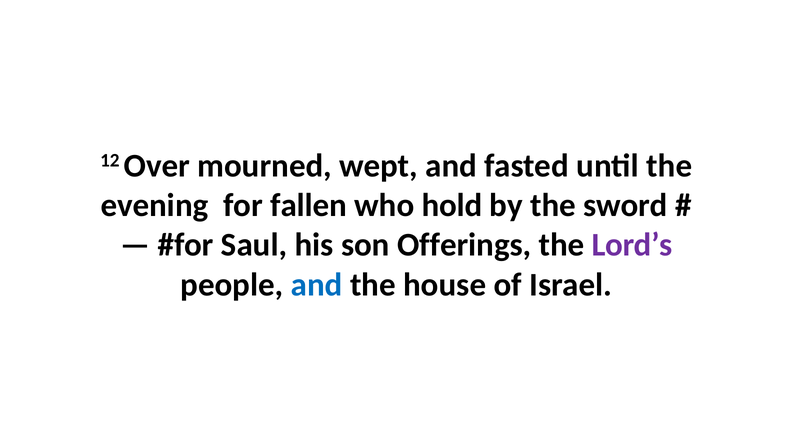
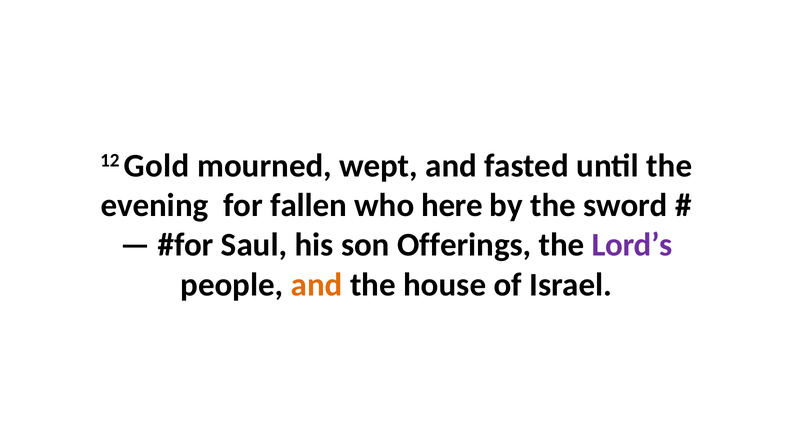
Over: Over -> Gold
hold: hold -> here
and at (317, 285) colour: blue -> orange
